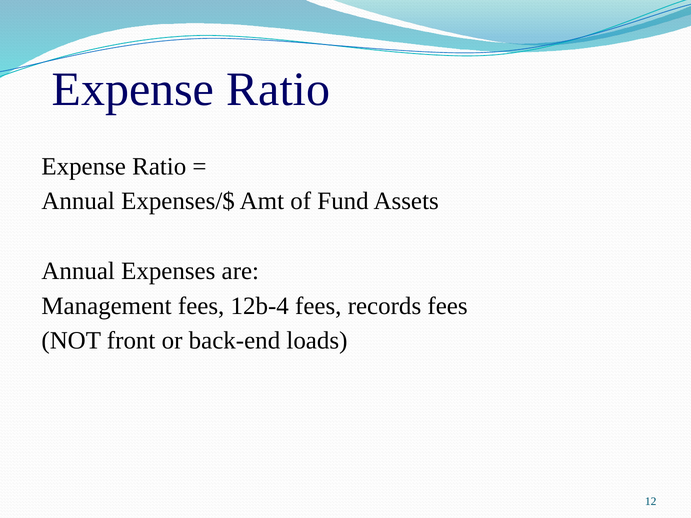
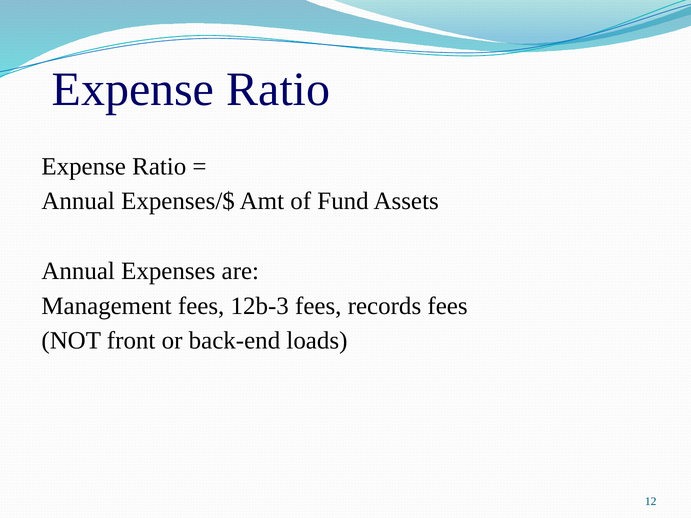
12b-4: 12b-4 -> 12b-3
